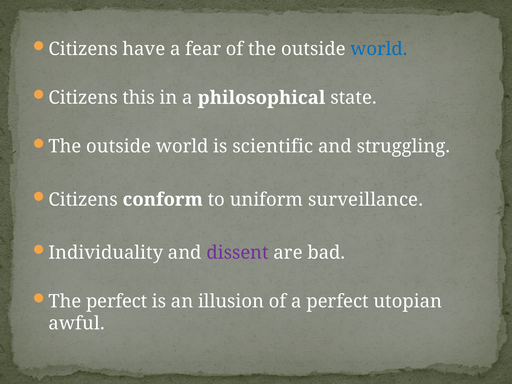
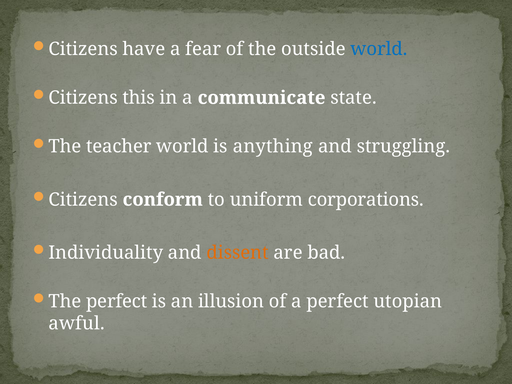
philosophical: philosophical -> communicate
outside at (119, 147): outside -> teacher
scientific: scientific -> anything
surveillance: surveillance -> corporations
dissent colour: purple -> orange
